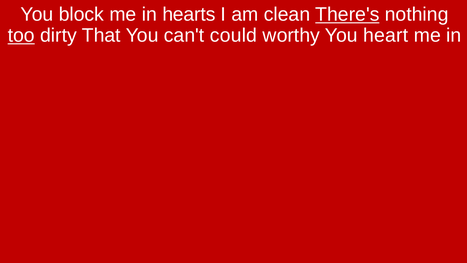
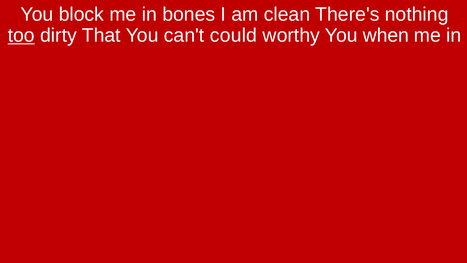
hearts: hearts -> bones
There's underline: present -> none
heart: heart -> when
